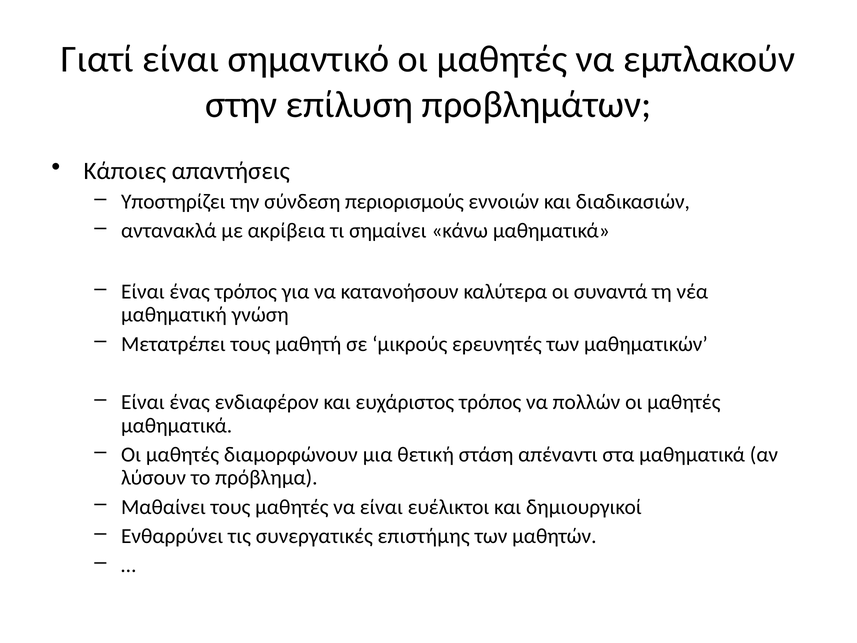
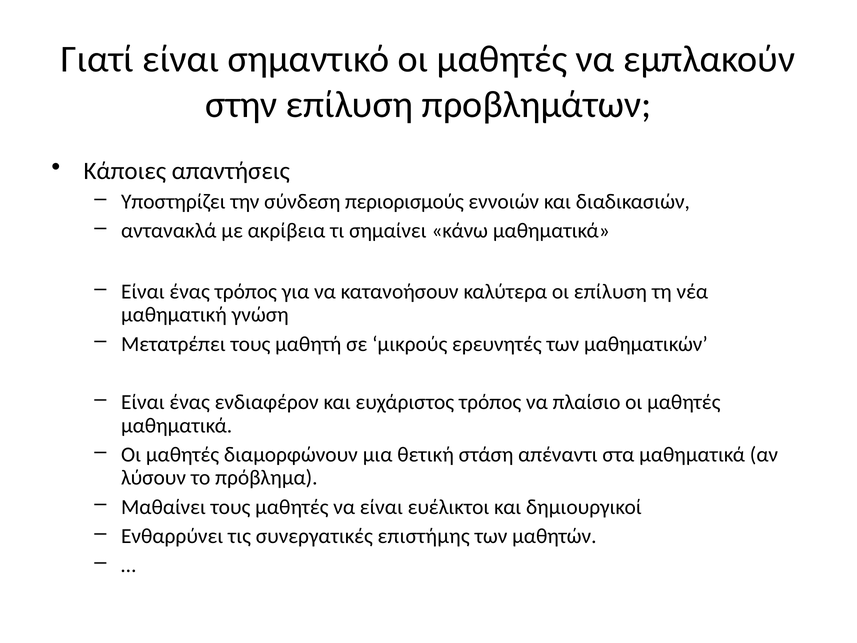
οι συναντά: συναντά -> επίλυση
πολλών: πολλών -> πλαίσιο
